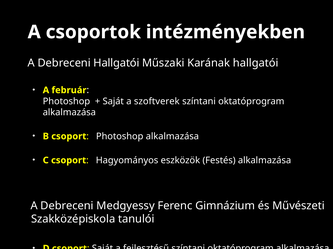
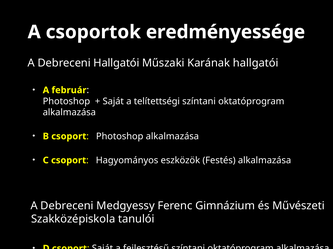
intézményekben: intézményekben -> eredményessége
szoftverek: szoftverek -> telítettségi
